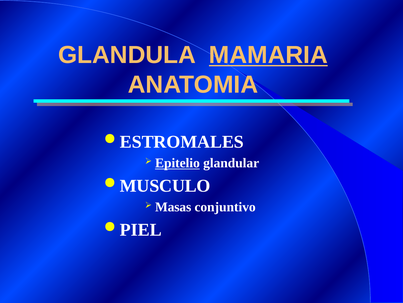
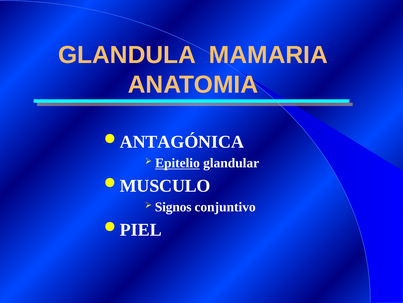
MAMARIA underline: present -> none
ESTROMALES: ESTROMALES -> ANTAGÓNICA
Masas: Masas -> Signos
